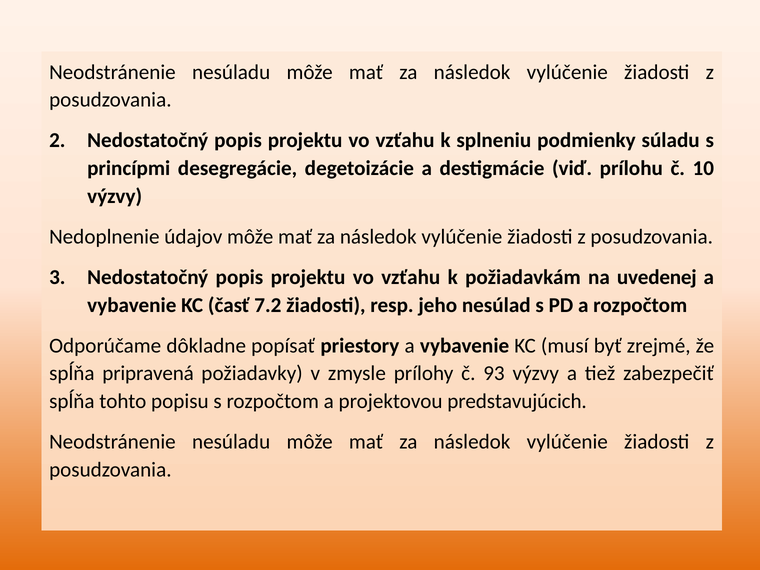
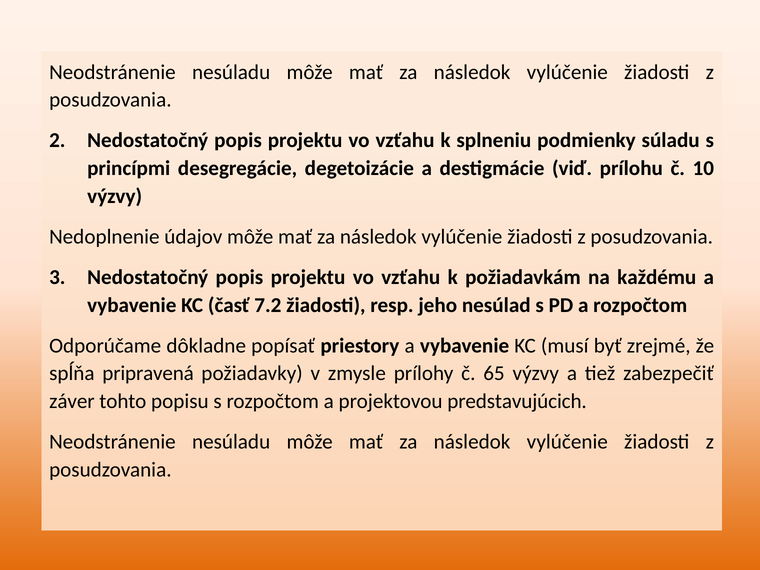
uvedenej: uvedenej -> každému
93: 93 -> 65
spĺňa at (72, 401): spĺňa -> záver
